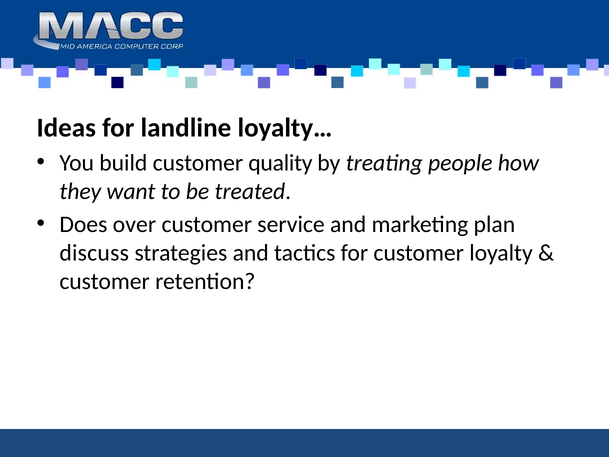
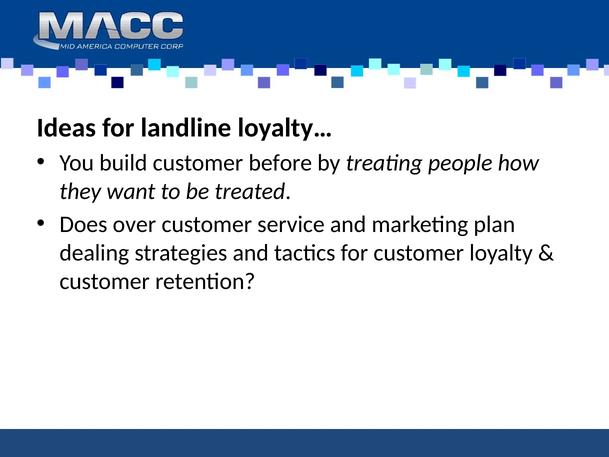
quality: quality -> before
discuss: discuss -> dealing
